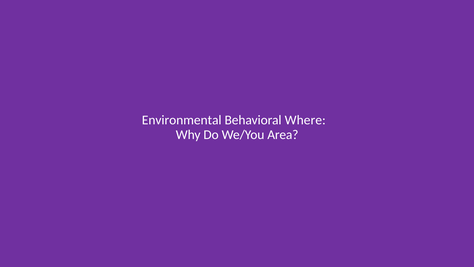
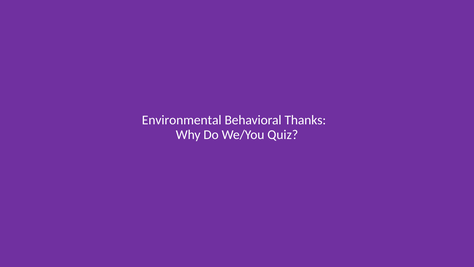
Where: Where -> Thanks
Area: Area -> Quiz
